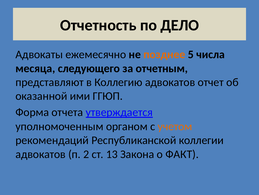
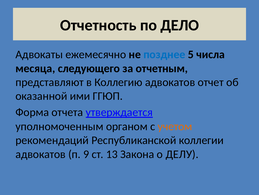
позднее colour: orange -> blue
2: 2 -> 9
ФАКТ: ФАКТ -> ДЕЛУ
